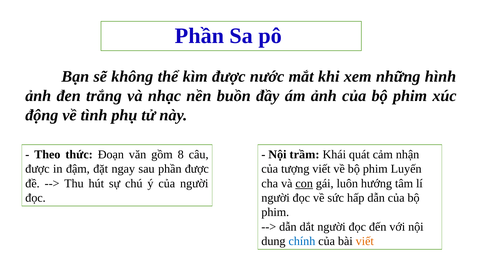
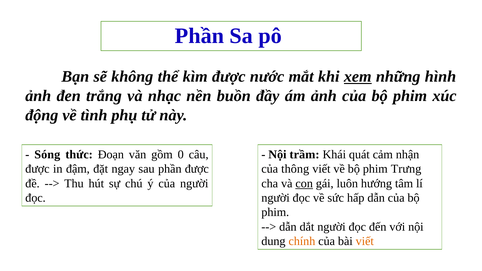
xem underline: none -> present
Theo: Theo -> Sóng
8: 8 -> 0
tượng: tượng -> thông
Luyến: Luyến -> Trưng
chính colour: blue -> orange
